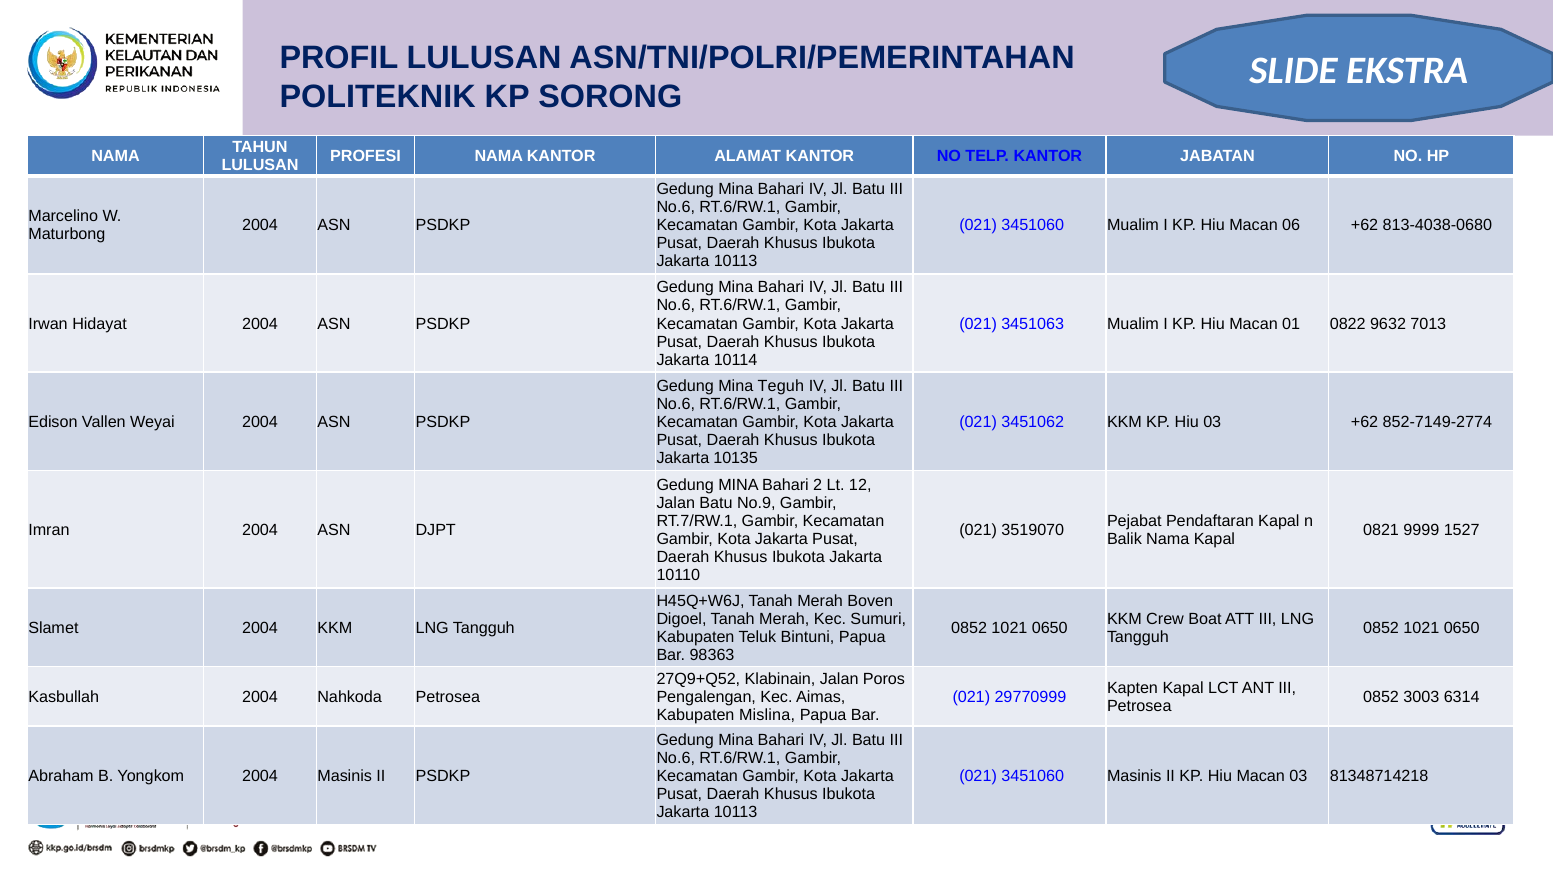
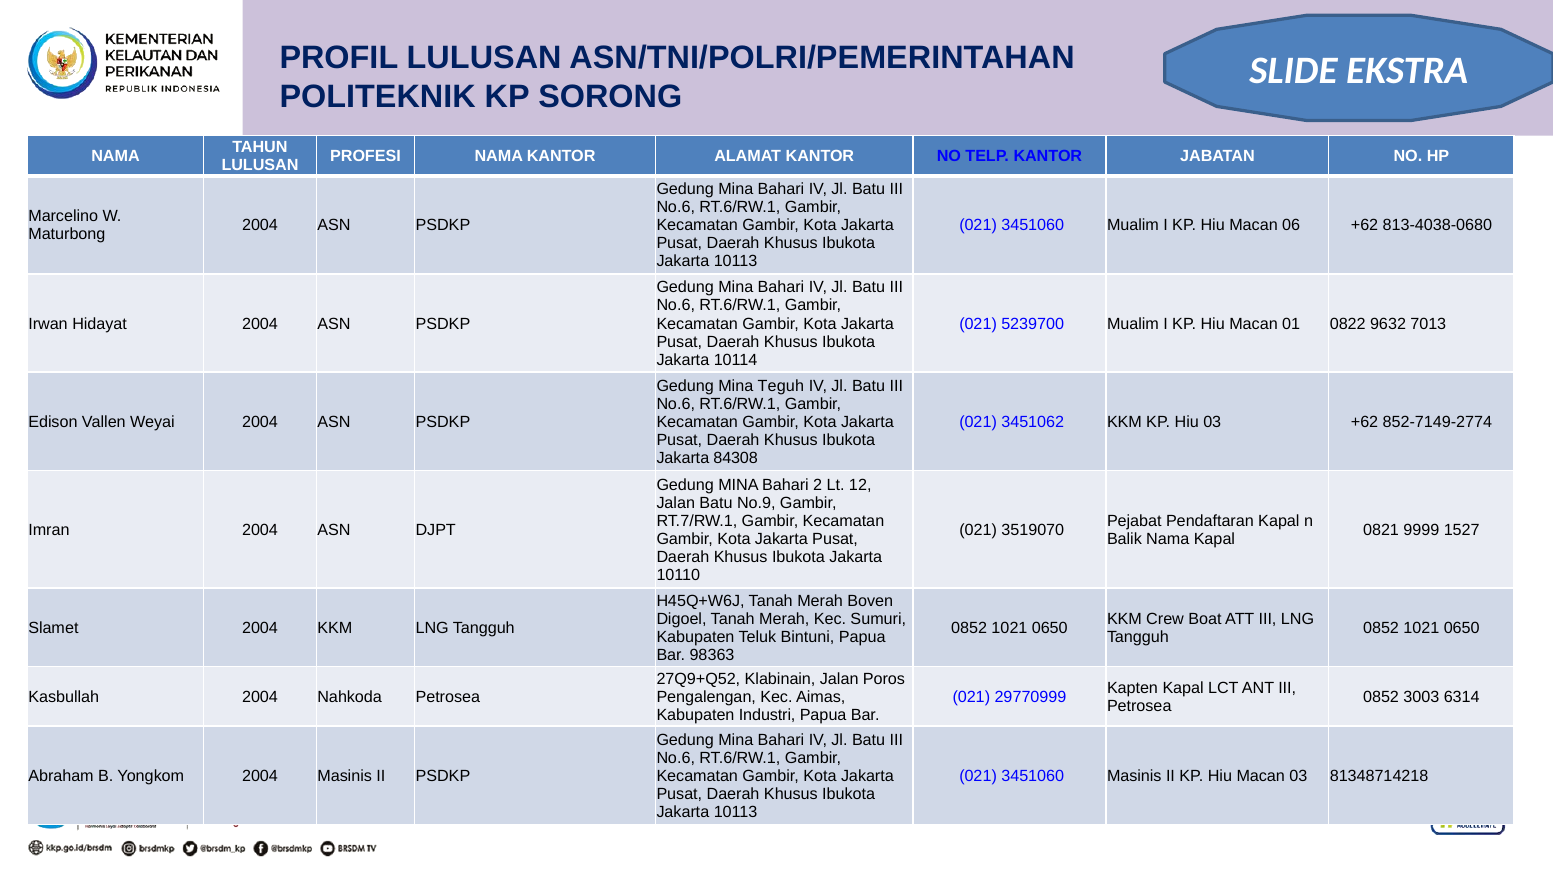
3451063: 3451063 -> 5239700
10135: 10135 -> 84308
Mislina: Mislina -> Industri
